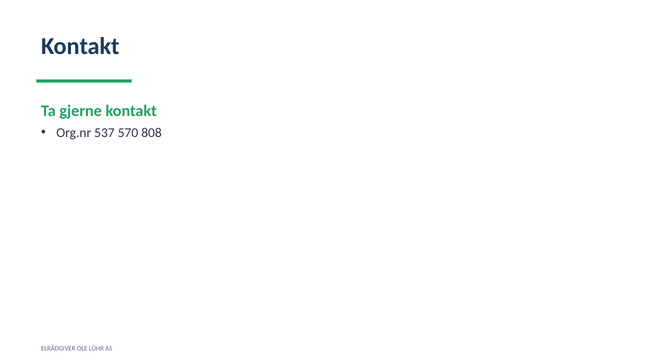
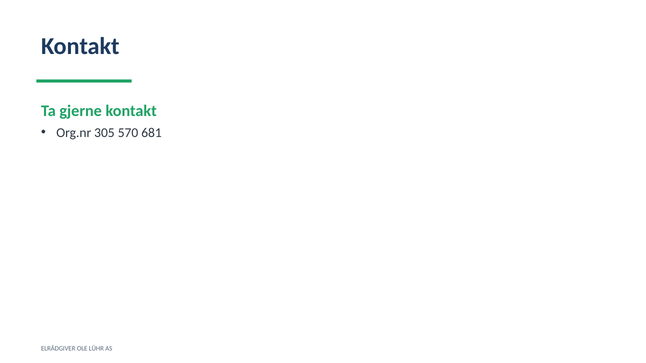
537: 537 -> 305
808: 808 -> 681
